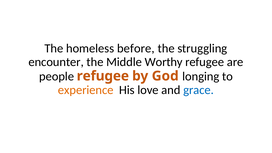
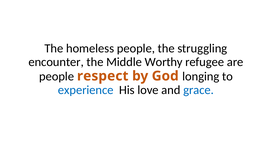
homeless before: before -> people
people refugee: refugee -> respect
experience colour: orange -> blue
